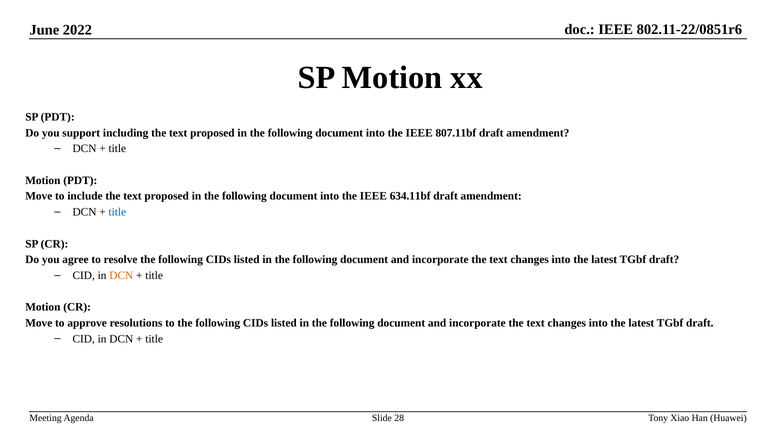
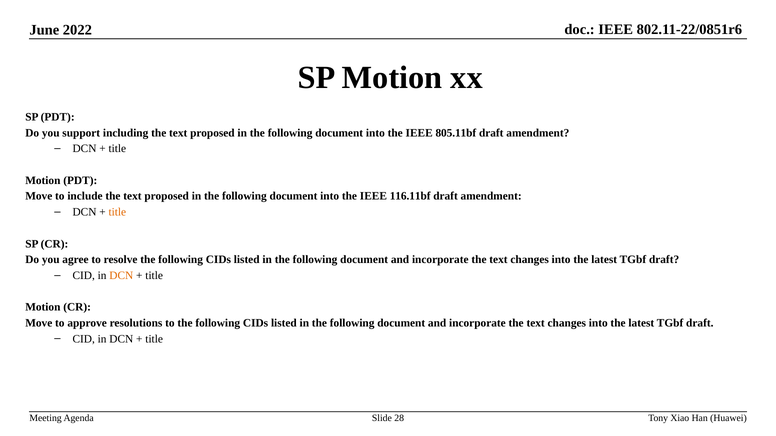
807.11bf: 807.11bf -> 805.11bf
634.11bf: 634.11bf -> 116.11bf
title at (117, 212) colour: blue -> orange
